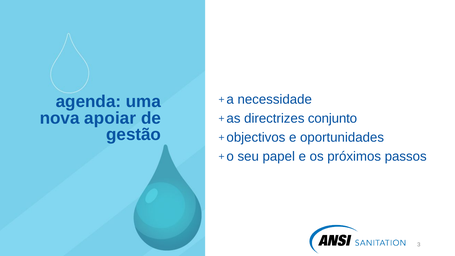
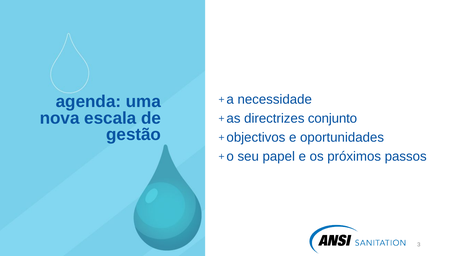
apoiar: apoiar -> escala
